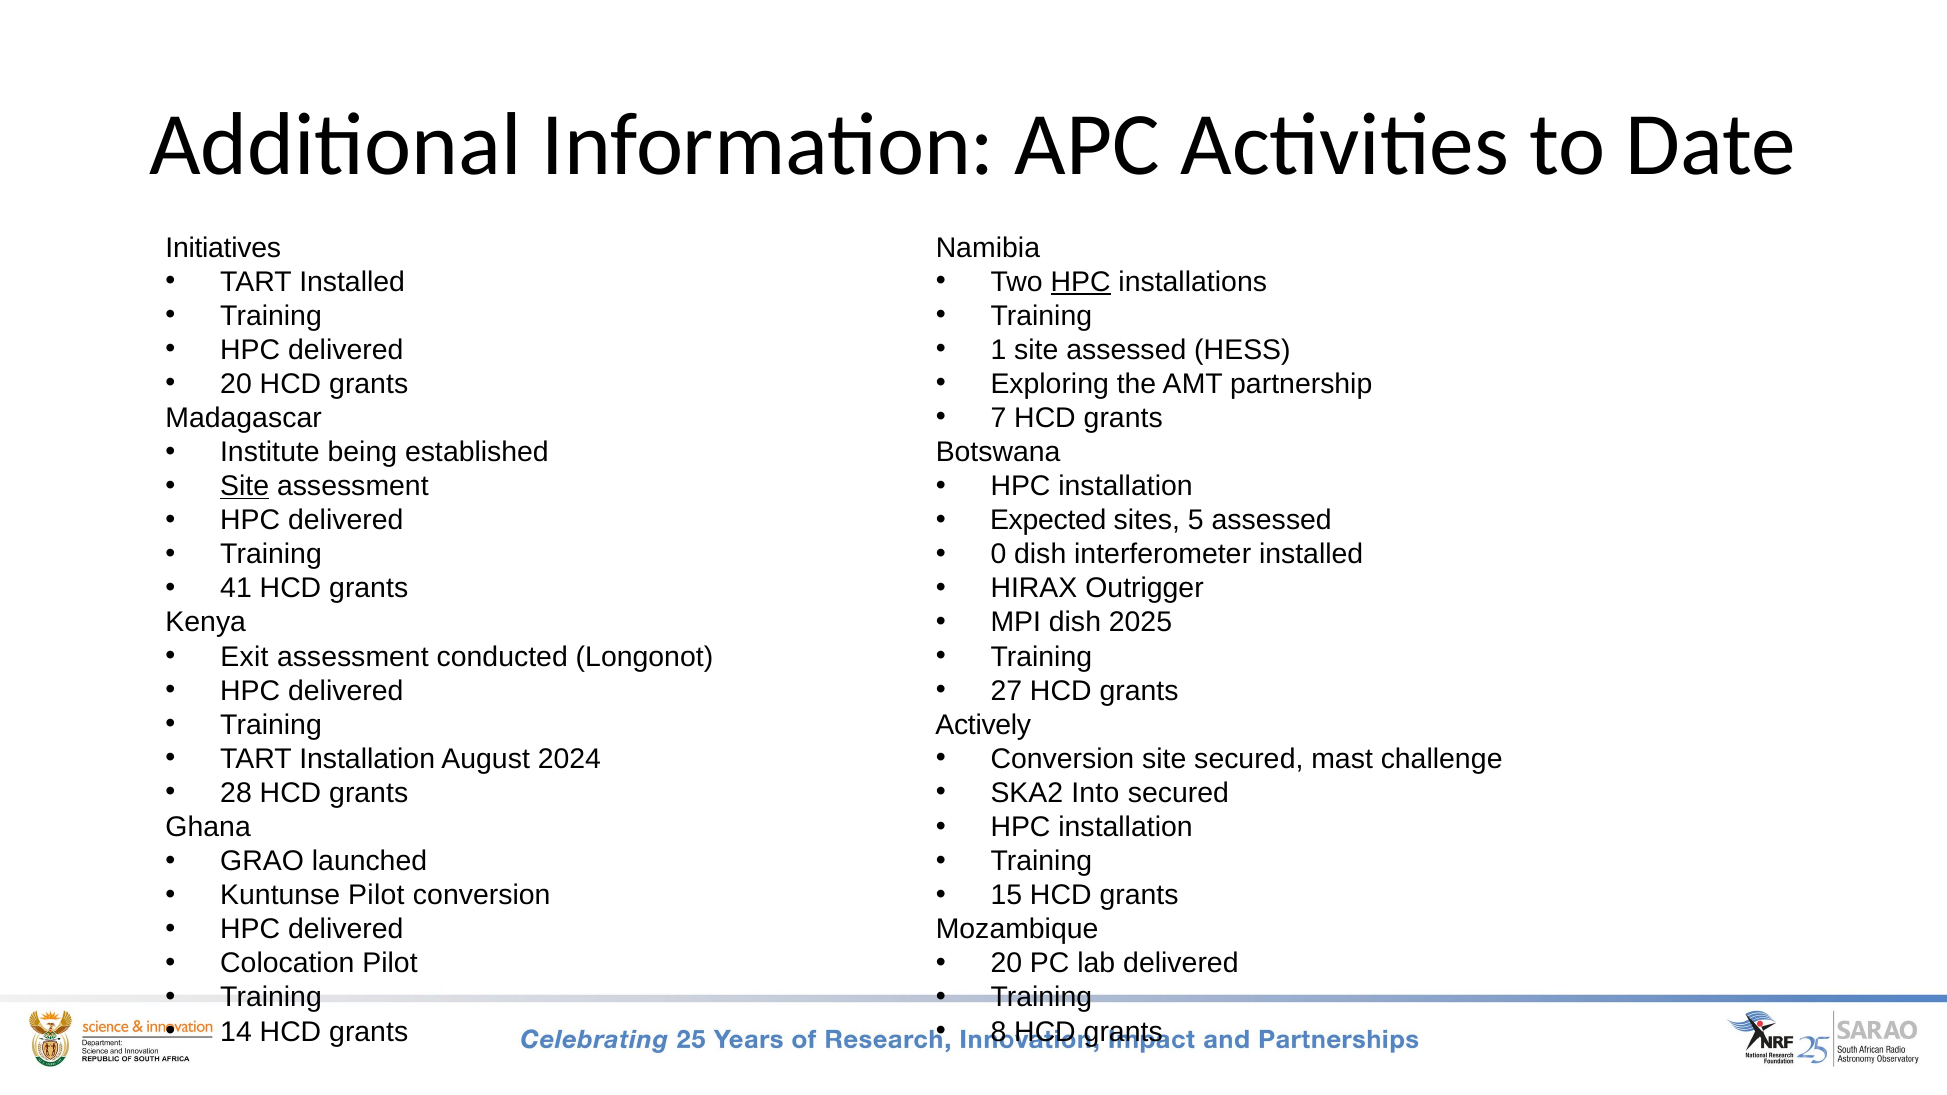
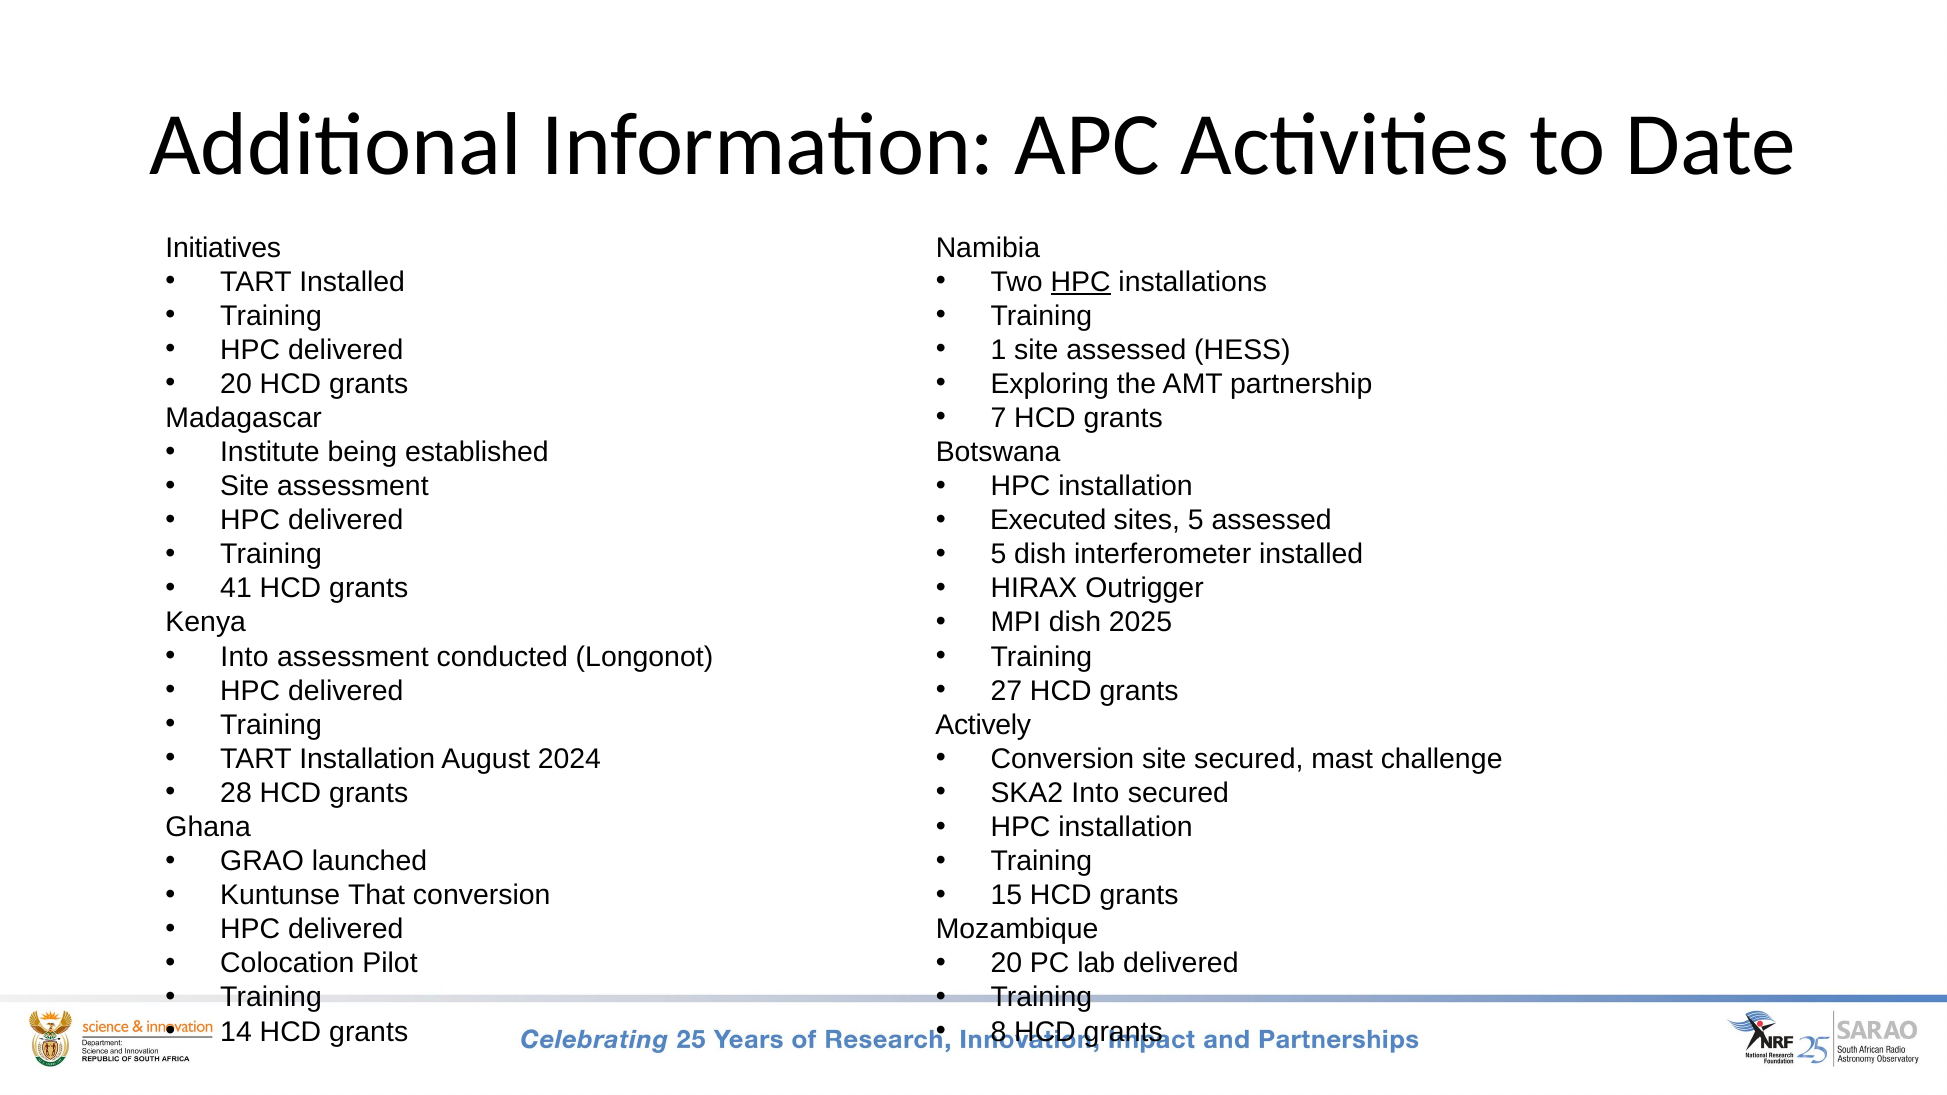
Site at (245, 486) underline: present -> none
Expected: Expected -> Executed
0 at (998, 555): 0 -> 5
Exit at (245, 657): Exit -> Into
Kuntunse Pilot: Pilot -> That
